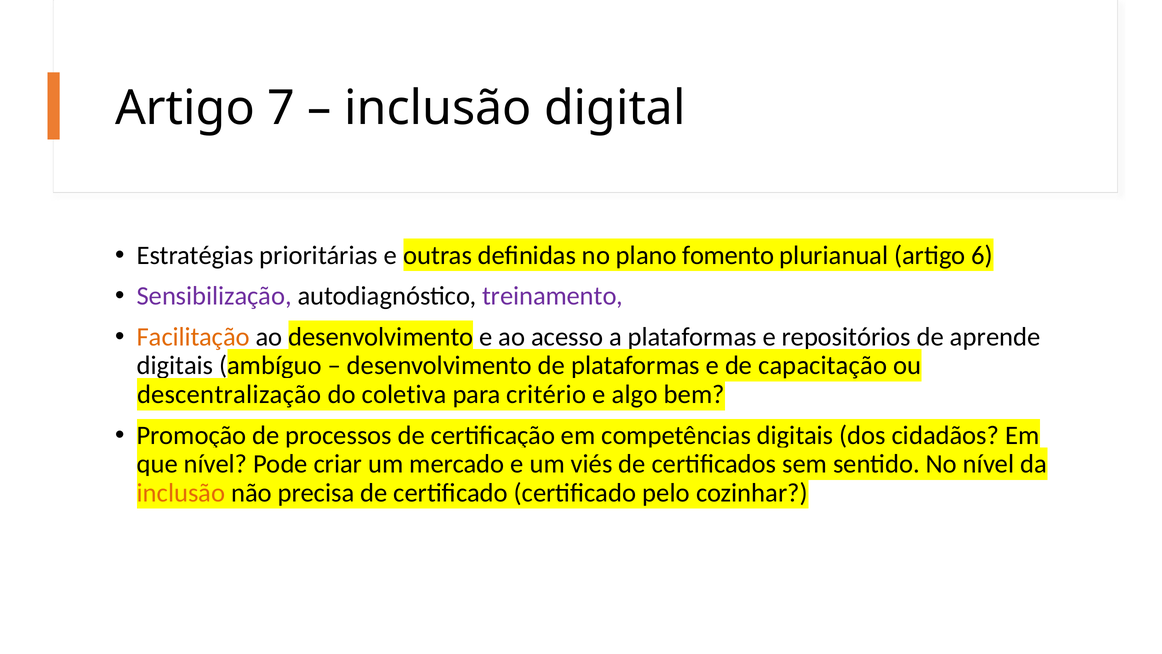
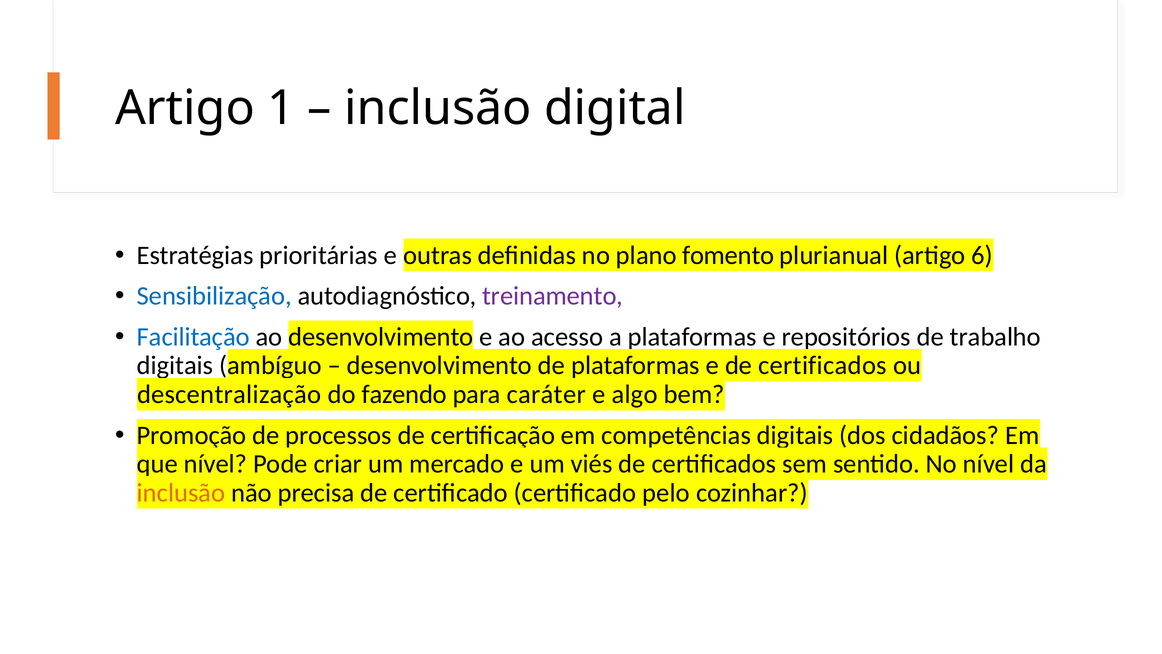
7: 7 -> 1
Sensibilização colour: purple -> blue
Facilitação colour: orange -> blue
aprende: aprende -> trabalho
capacitação at (823, 365): capacitação -> certificados
coletiva: coletiva -> fazendo
critério: critério -> caráter
